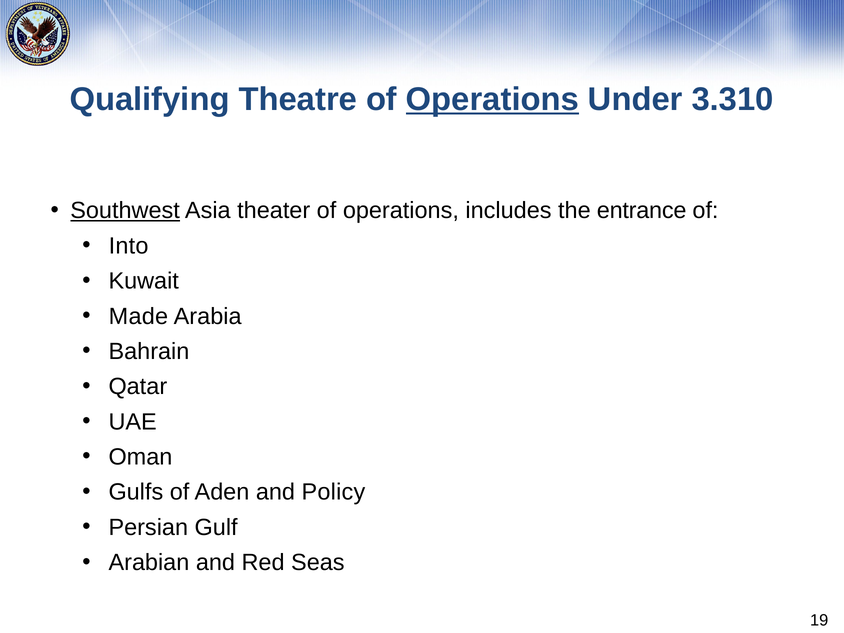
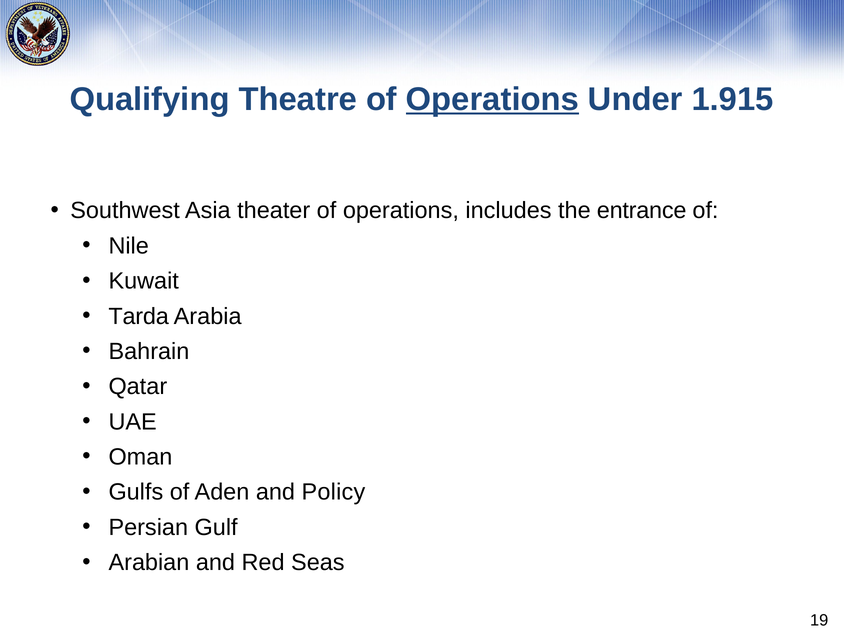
3.310: 3.310 -> 1.915
Southwest underline: present -> none
Into: Into -> Nile
Made: Made -> Tarda
